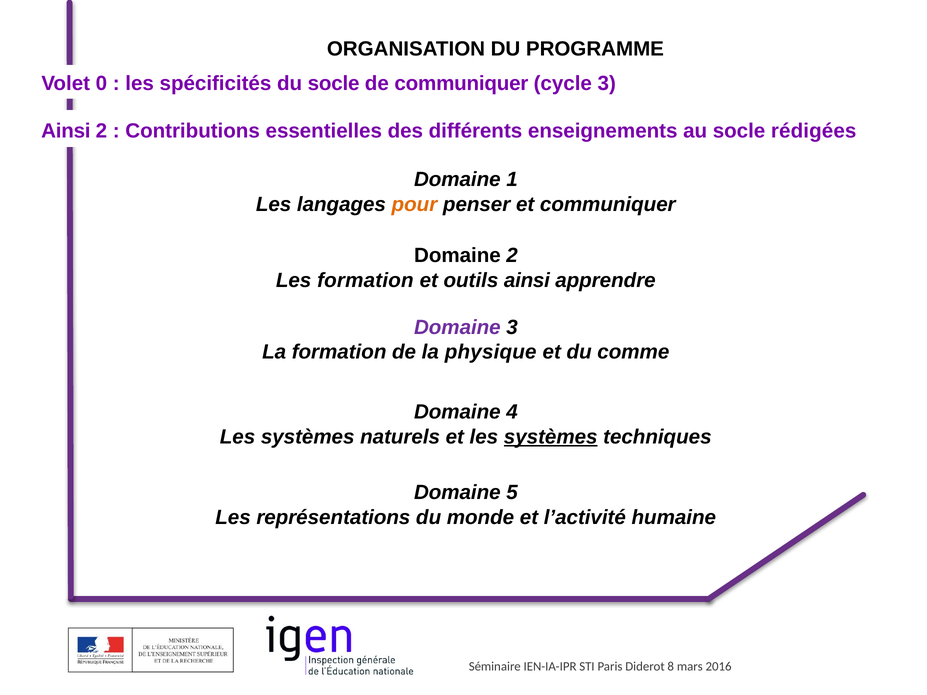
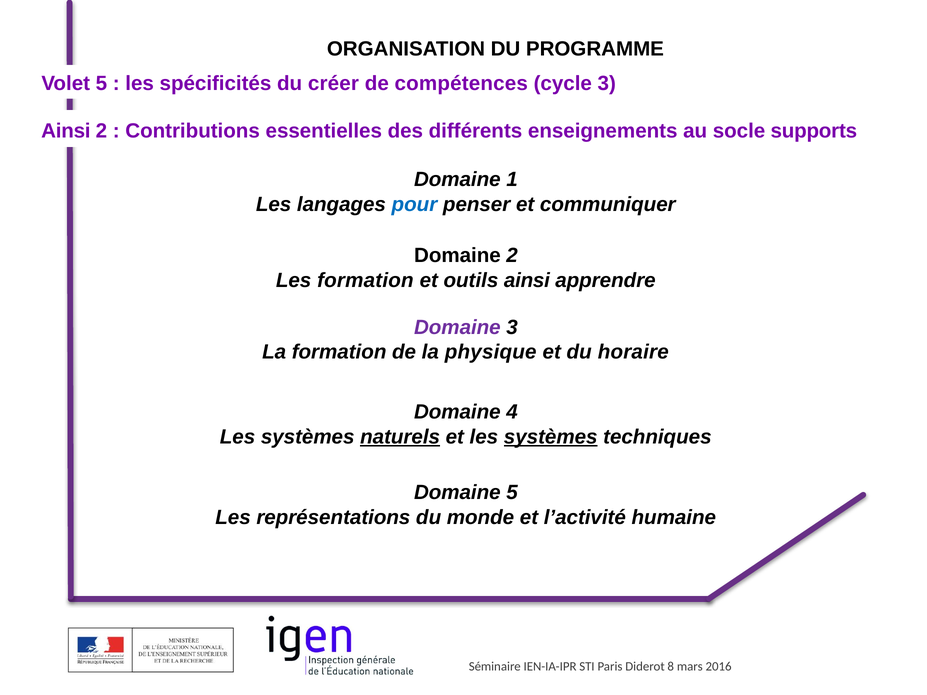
Volet 0: 0 -> 5
du socle: socle -> créer
de communiquer: communiquer -> compétences
rédigées: rédigées -> supports
pour colour: orange -> blue
comme: comme -> horaire
naturels underline: none -> present
